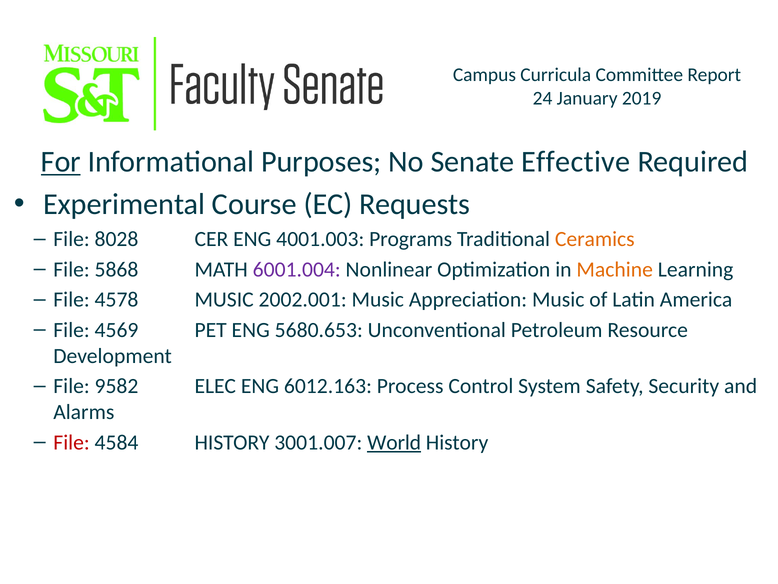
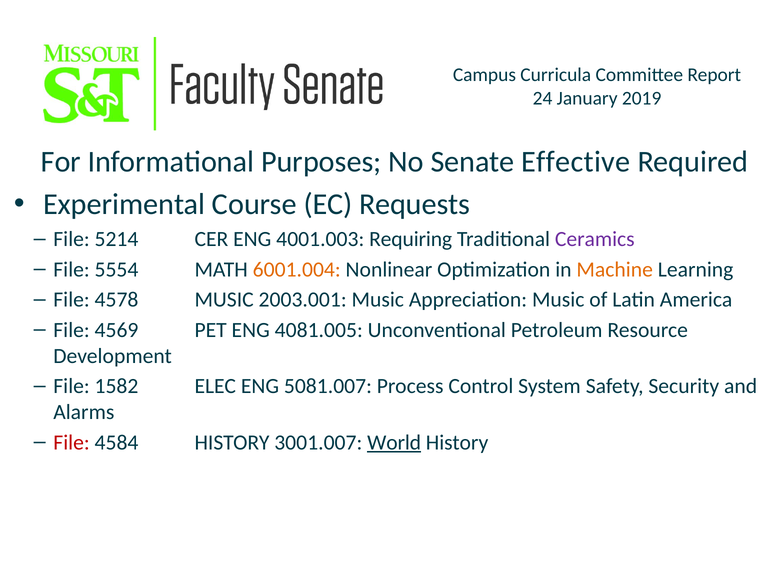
For underline: present -> none
8028: 8028 -> 5214
Programs: Programs -> Requiring
Ceramics colour: orange -> purple
5868: 5868 -> 5554
6001.004 colour: purple -> orange
2002.001: 2002.001 -> 2003.001
5680.653: 5680.653 -> 4081.005
9582: 9582 -> 1582
6012.163: 6012.163 -> 5081.007
